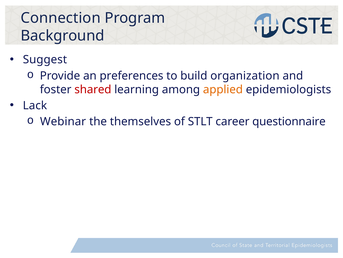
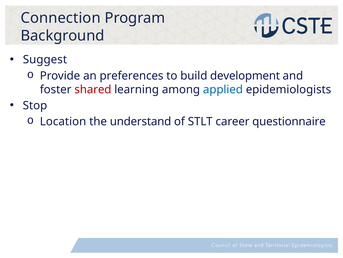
organization: organization -> development
applied colour: orange -> blue
Lack: Lack -> Stop
Webinar: Webinar -> Location
themselves: themselves -> understand
